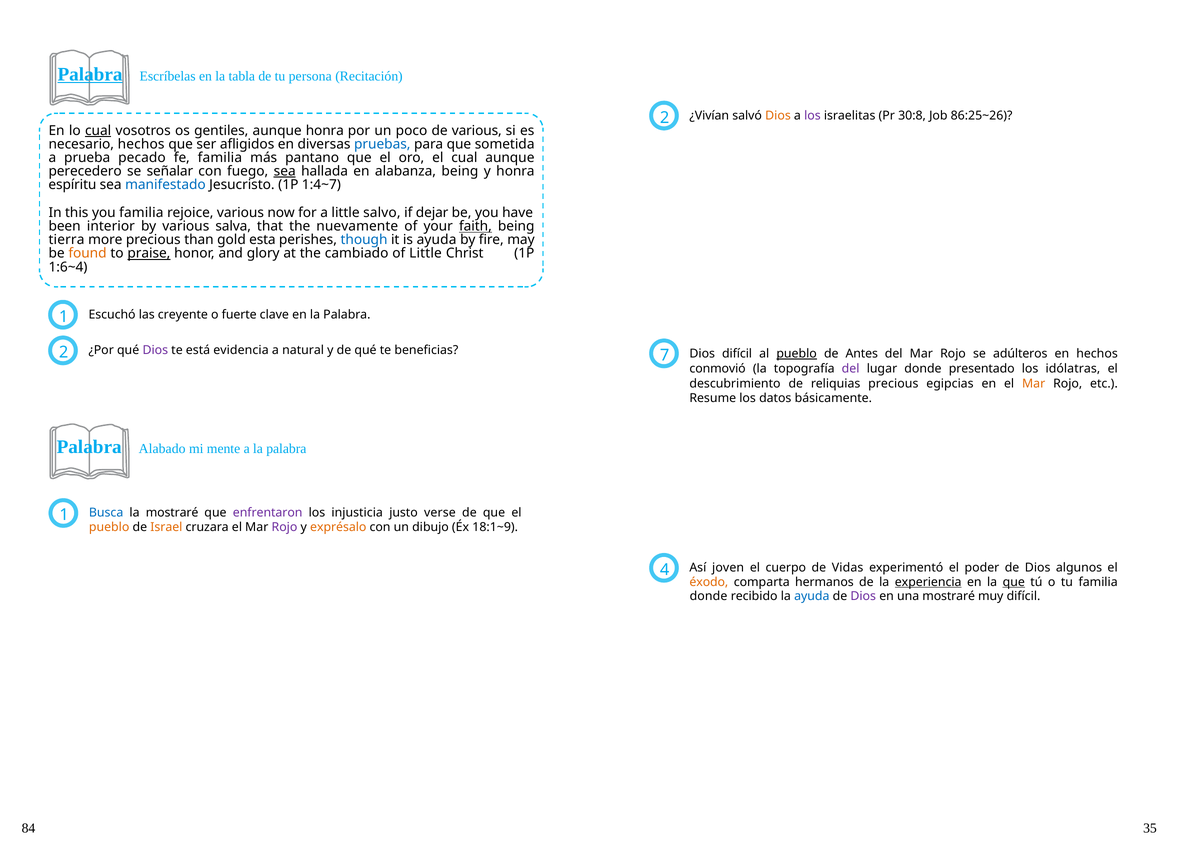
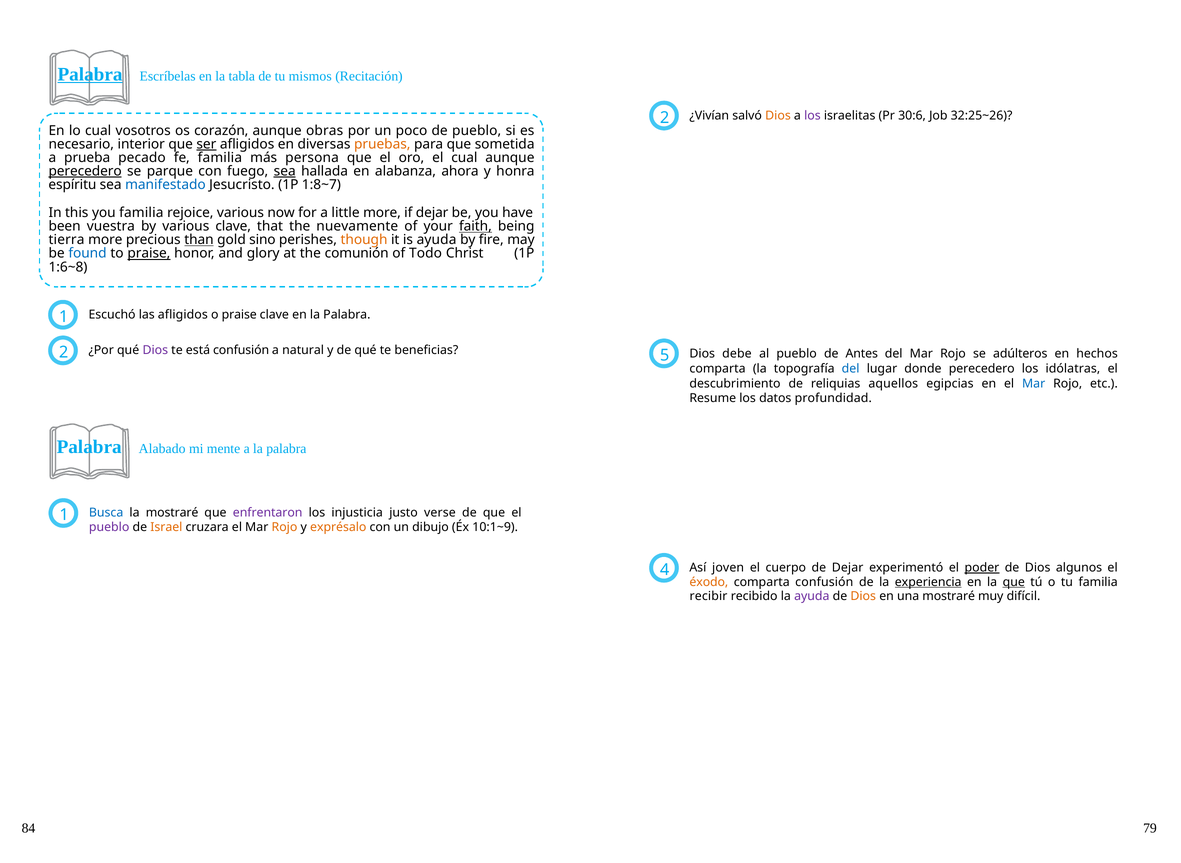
persona: persona -> mismos
30:8: 30:8 -> 30:6
86:25~26: 86:25~26 -> 32:25~26
cual at (98, 131) underline: present -> none
gentiles: gentiles -> corazón
aunque honra: honra -> obras
de various: various -> pueblo
necesario hechos: hechos -> interior
ser underline: none -> present
pruebas colour: blue -> orange
pantano: pantano -> persona
perecedero at (85, 171) underline: none -> present
señalar: señalar -> parque
alabanza being: being -> ahora
1:4~7: 1:4~7 -> 1:8~7
little salvo: salvo -> more
interior: interior -> vuestra
various salva: salva -> clave
than underline: none -> present
esta: esta -> sino
though colour: blue -> orange
found colour: orange -> blue
cambiado: cambiado -> comunión
of Little: Little -> Todo
1:6~4: 1:6~4 -> 1:6~8
las creyente: creyente -> afligidos
o fuerte: fuerte -> praise
está evidencia: evidencia -> confusión
7: 7 -> 5
Dios difícil: difícil -> debe
pueblo at (797, 354) underline: present -> none
conmovió at (718, 369): conmovió -> comparta
del at (851, 369) colour: purple -> blue
donde presentado: presentado -> perecedero
reliquias precious: precious -> aquellos
Mar at (1034, 384) colour: orange -> blue
básicamente: básicamente -> profundidad
pueblo at (109, 527) colour: orange -> purple
Rojo at (284, 527) colour: purple -> orange
18:1~9: 18:1~9 -> 10:1~9
de Vidas: Vidas -> Dejar
poder underline: none -> present
comparta hermanos: hermanos -> confusión
donde at (709, 596): donde -> recibir
ayuda at (812, 596) colour: blue -> purple
Dios at (863, 596) colour: purple -> orange
35: 35 -> 79
